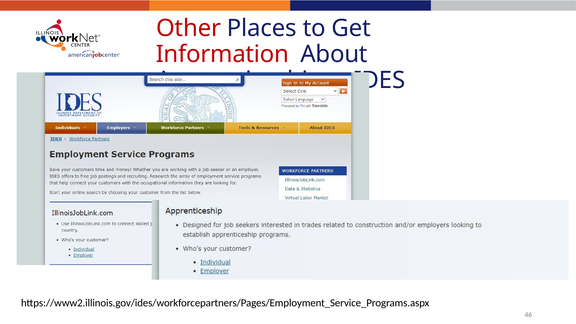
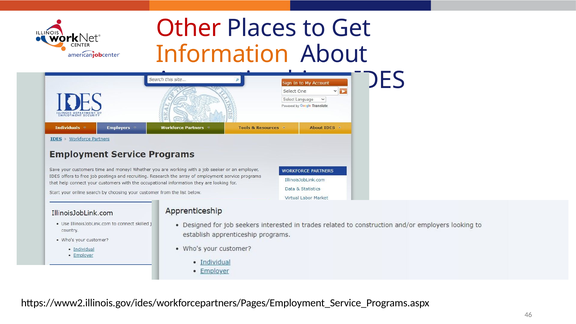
Information colour: red -> orange
